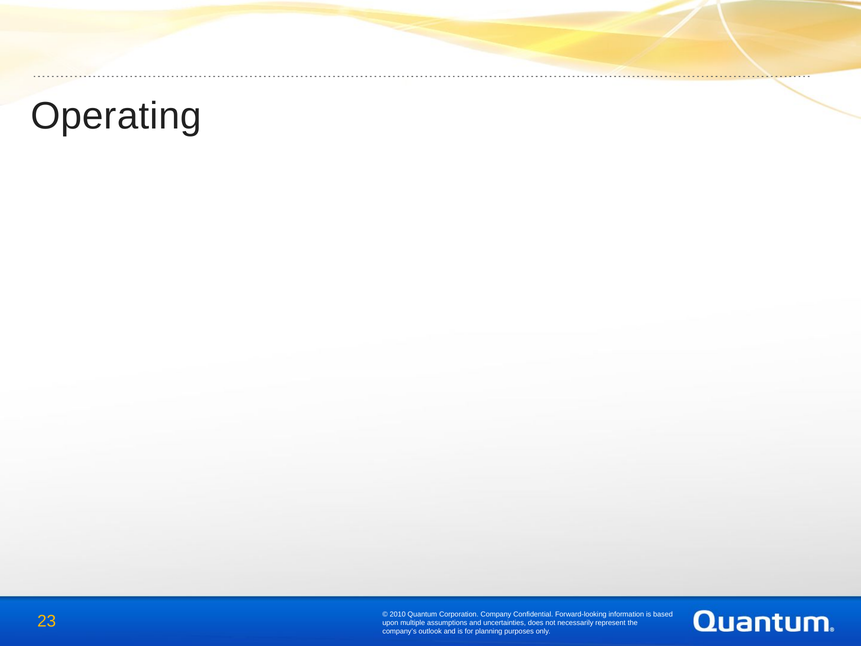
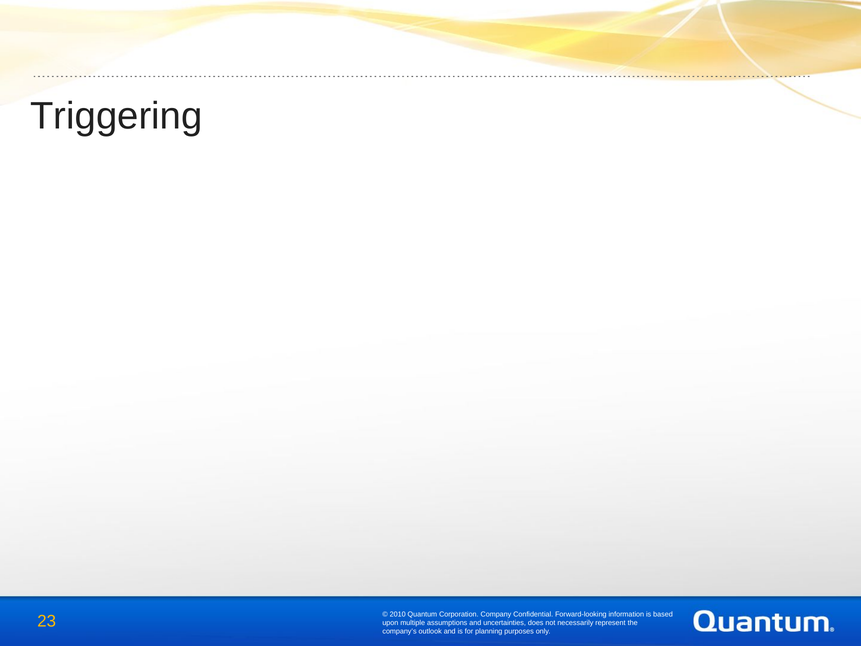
Operating: Operating -> Triggering
